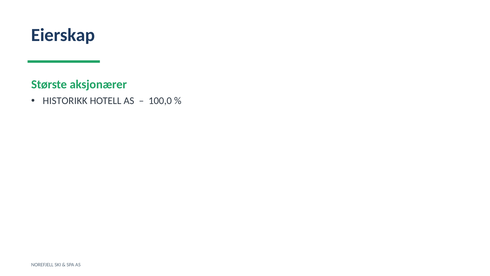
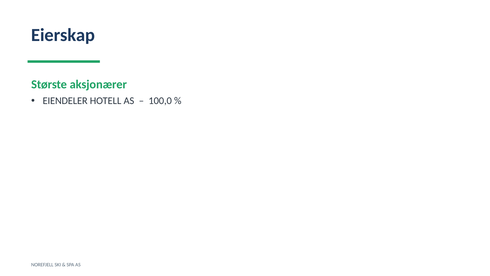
HISTORIKK: HISTORIKK -> EIENDELER
